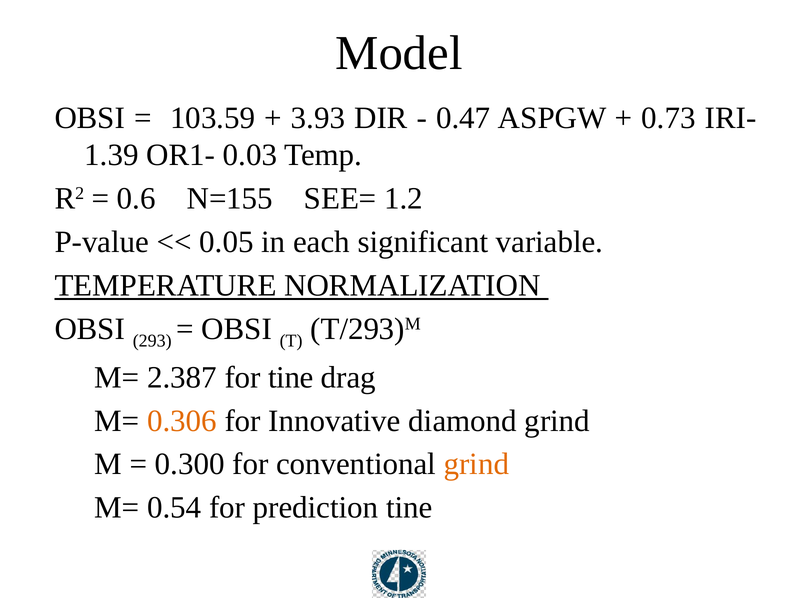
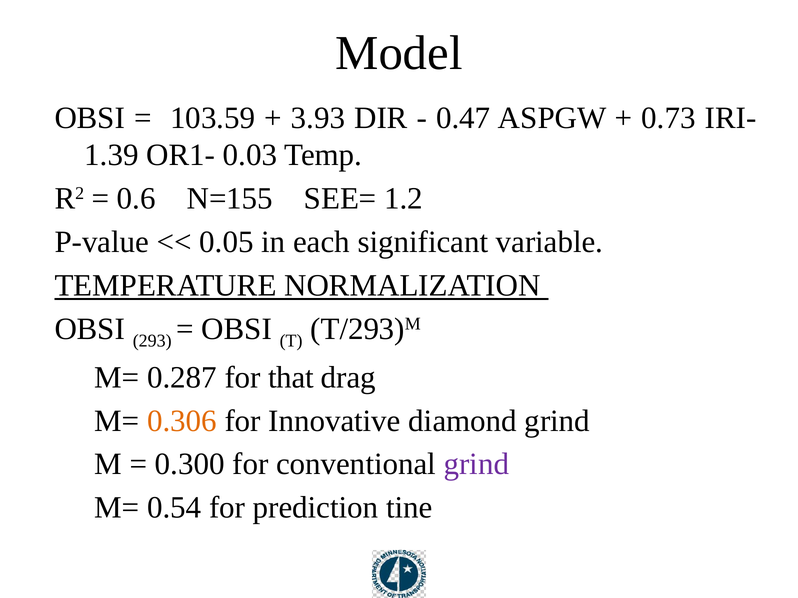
2.387: 2.387 -> 0.287
for tine: tine -> that
grind at (476, 465) colour: orange -> purple
